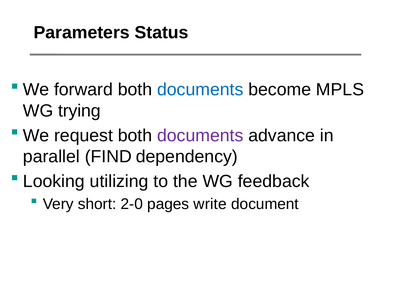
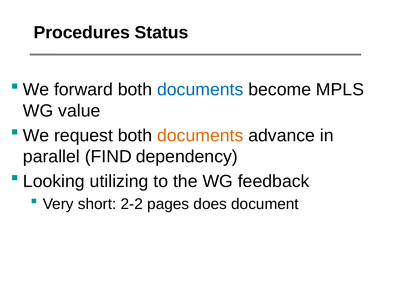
Parameters: Parameters -> Procedures
trying: trying -> value
documents at (200, 136) colour: purple -> orange
2-0: 2-0 -> 2-2
write: write -> does
